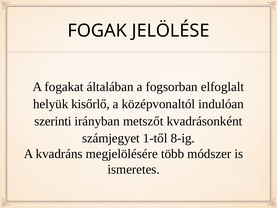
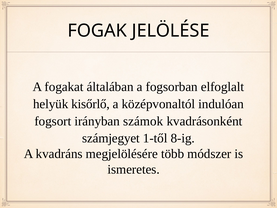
szerinti: szerinti -> fogsort
metszőt: metszőt -> számok
